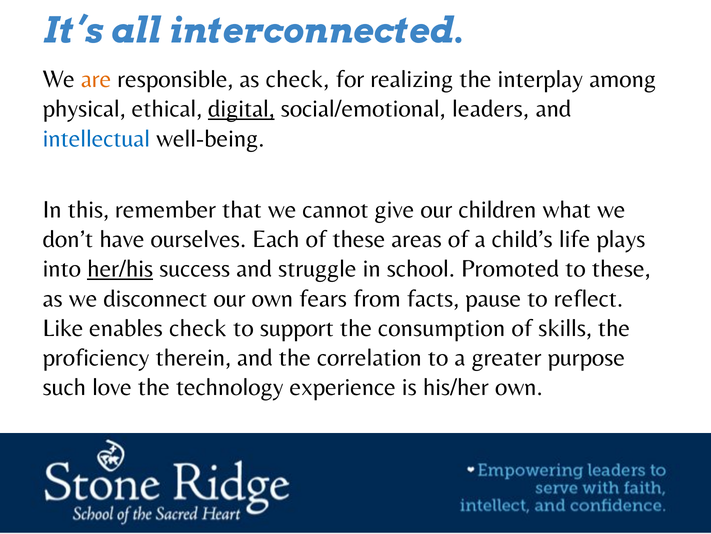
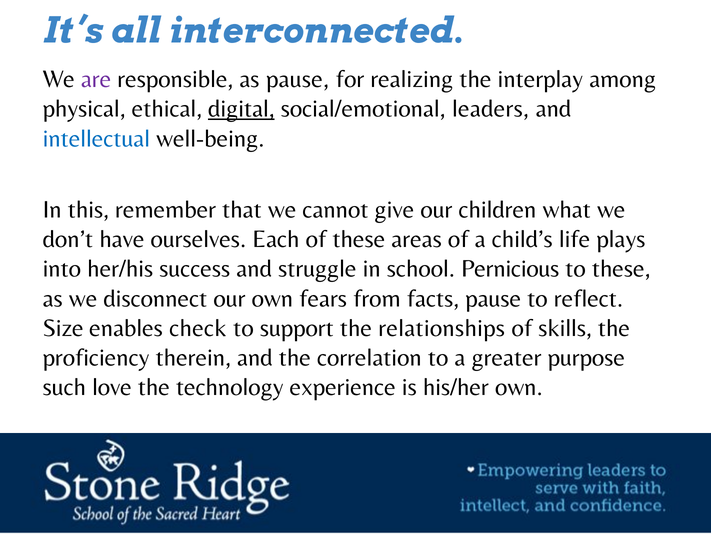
are colour: orange -> purple
as check: check -> pause
her/his underline: present -> none
Promoted: Promoted -> Pernicious
Like: Like -> Size
consumption: consumption -> relationships
